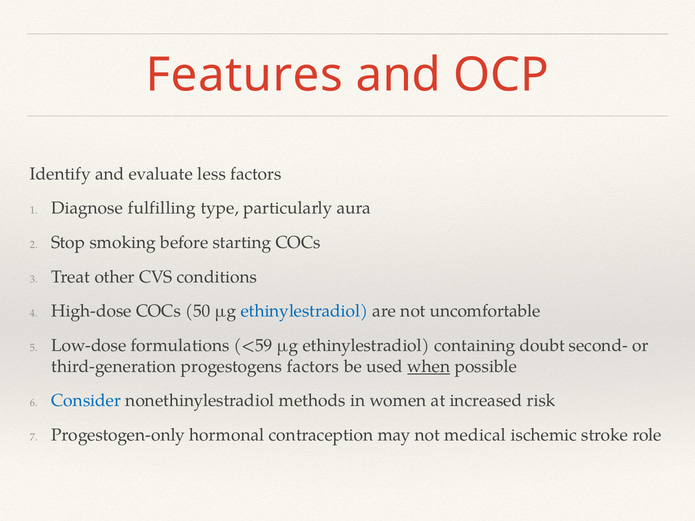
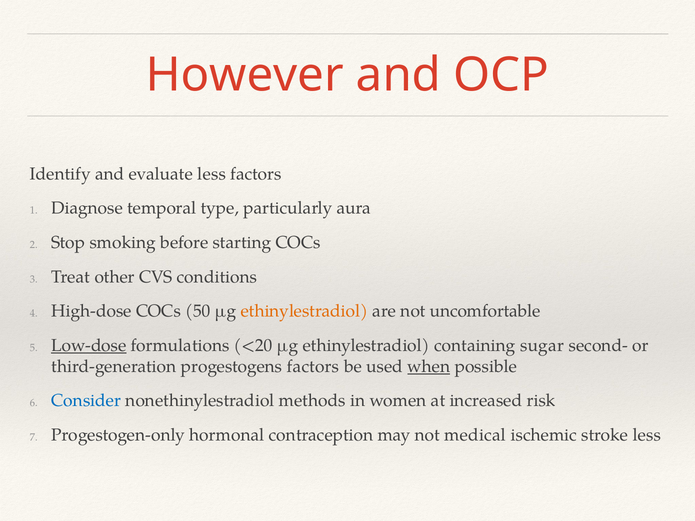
Features: Features -> However
fulfilling: fulfilling -> temporal
ethinylestradiol at (304, 311) colour: blue -> orange
Low-dose underline: none -> present
<59: <59 -> <20
doubt: doubt -> sugar
stroke role: role -> less
